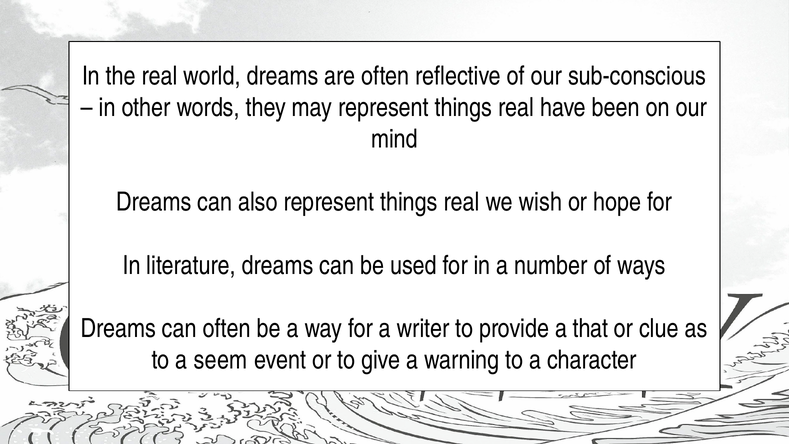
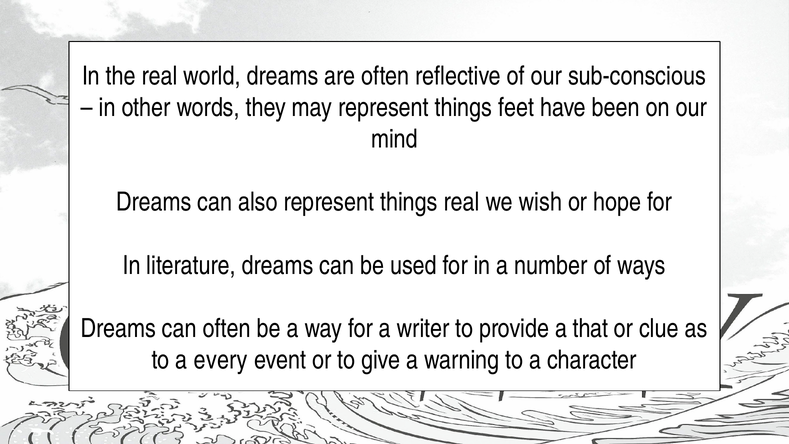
may represent things real: real -> feet
seem: seem -> every
